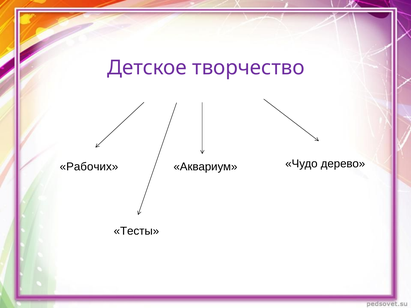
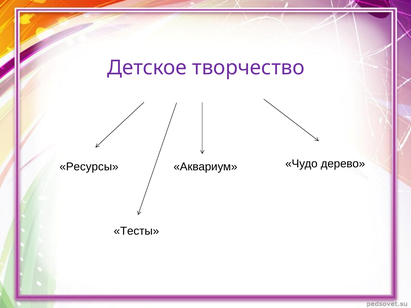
Рабочих: Рабочих -> Ресурсы
